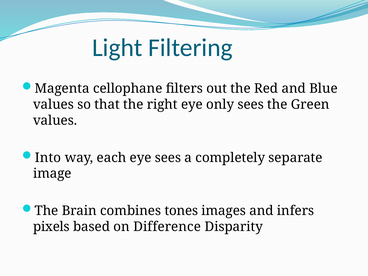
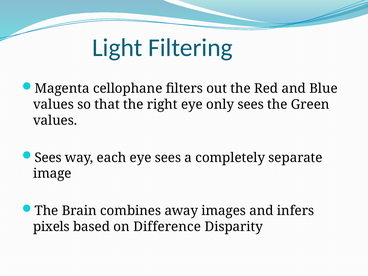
Into at (48, 158): Into -> Sees
tones: tones -> away
